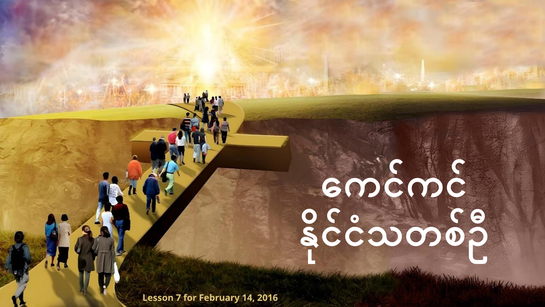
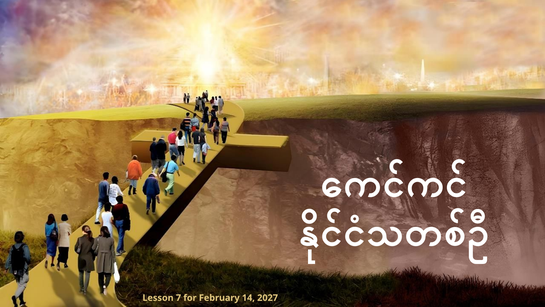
2016: 2016 -> 2027
